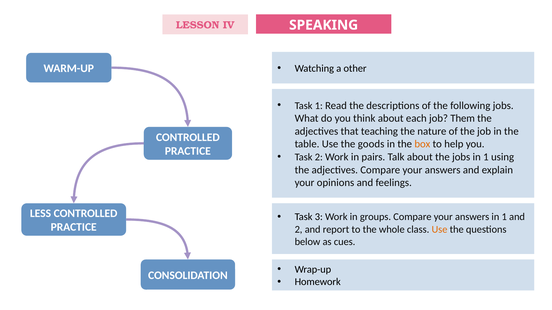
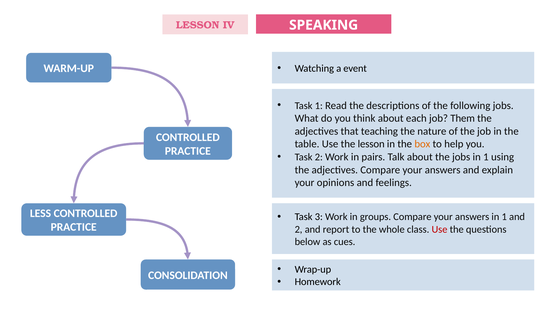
other: other -> event
the goods: goods -> lesson
Use at (440, 230) colour: orange -> red
